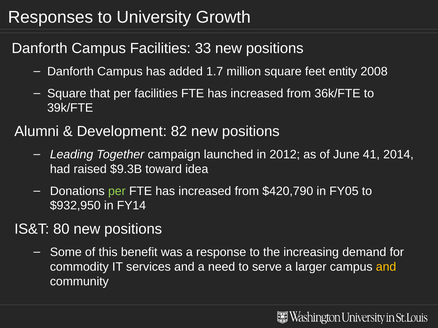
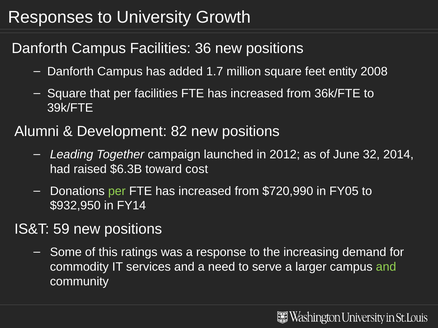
33: 33 -> 36
41: 41 -> 32
$9.3B: $9.3B -> $6.3B
idea: idea -> cost
$420,790: $420,790 -> $720,990
80: 80 -> 59
benefit: benefit -> ratings
and at (386, 267) colour: yellow -> light green
